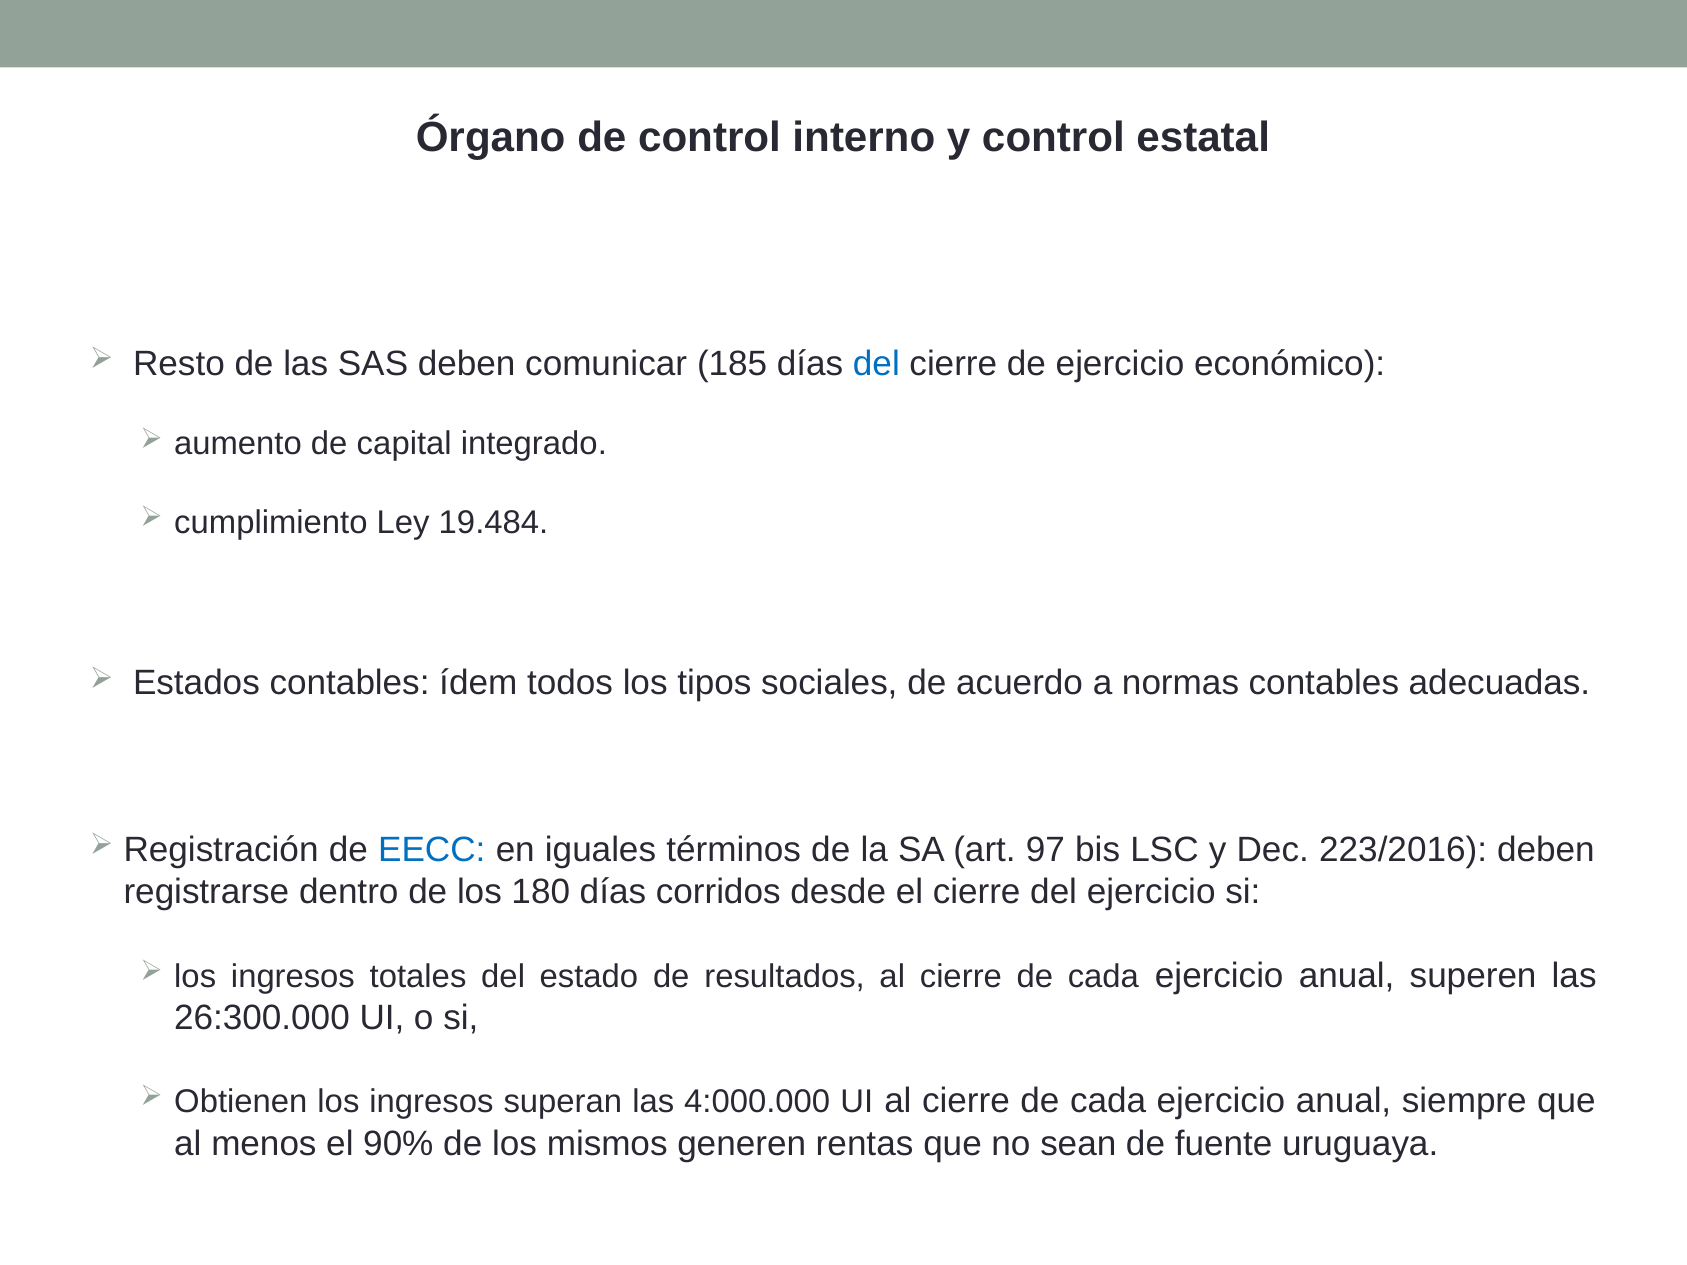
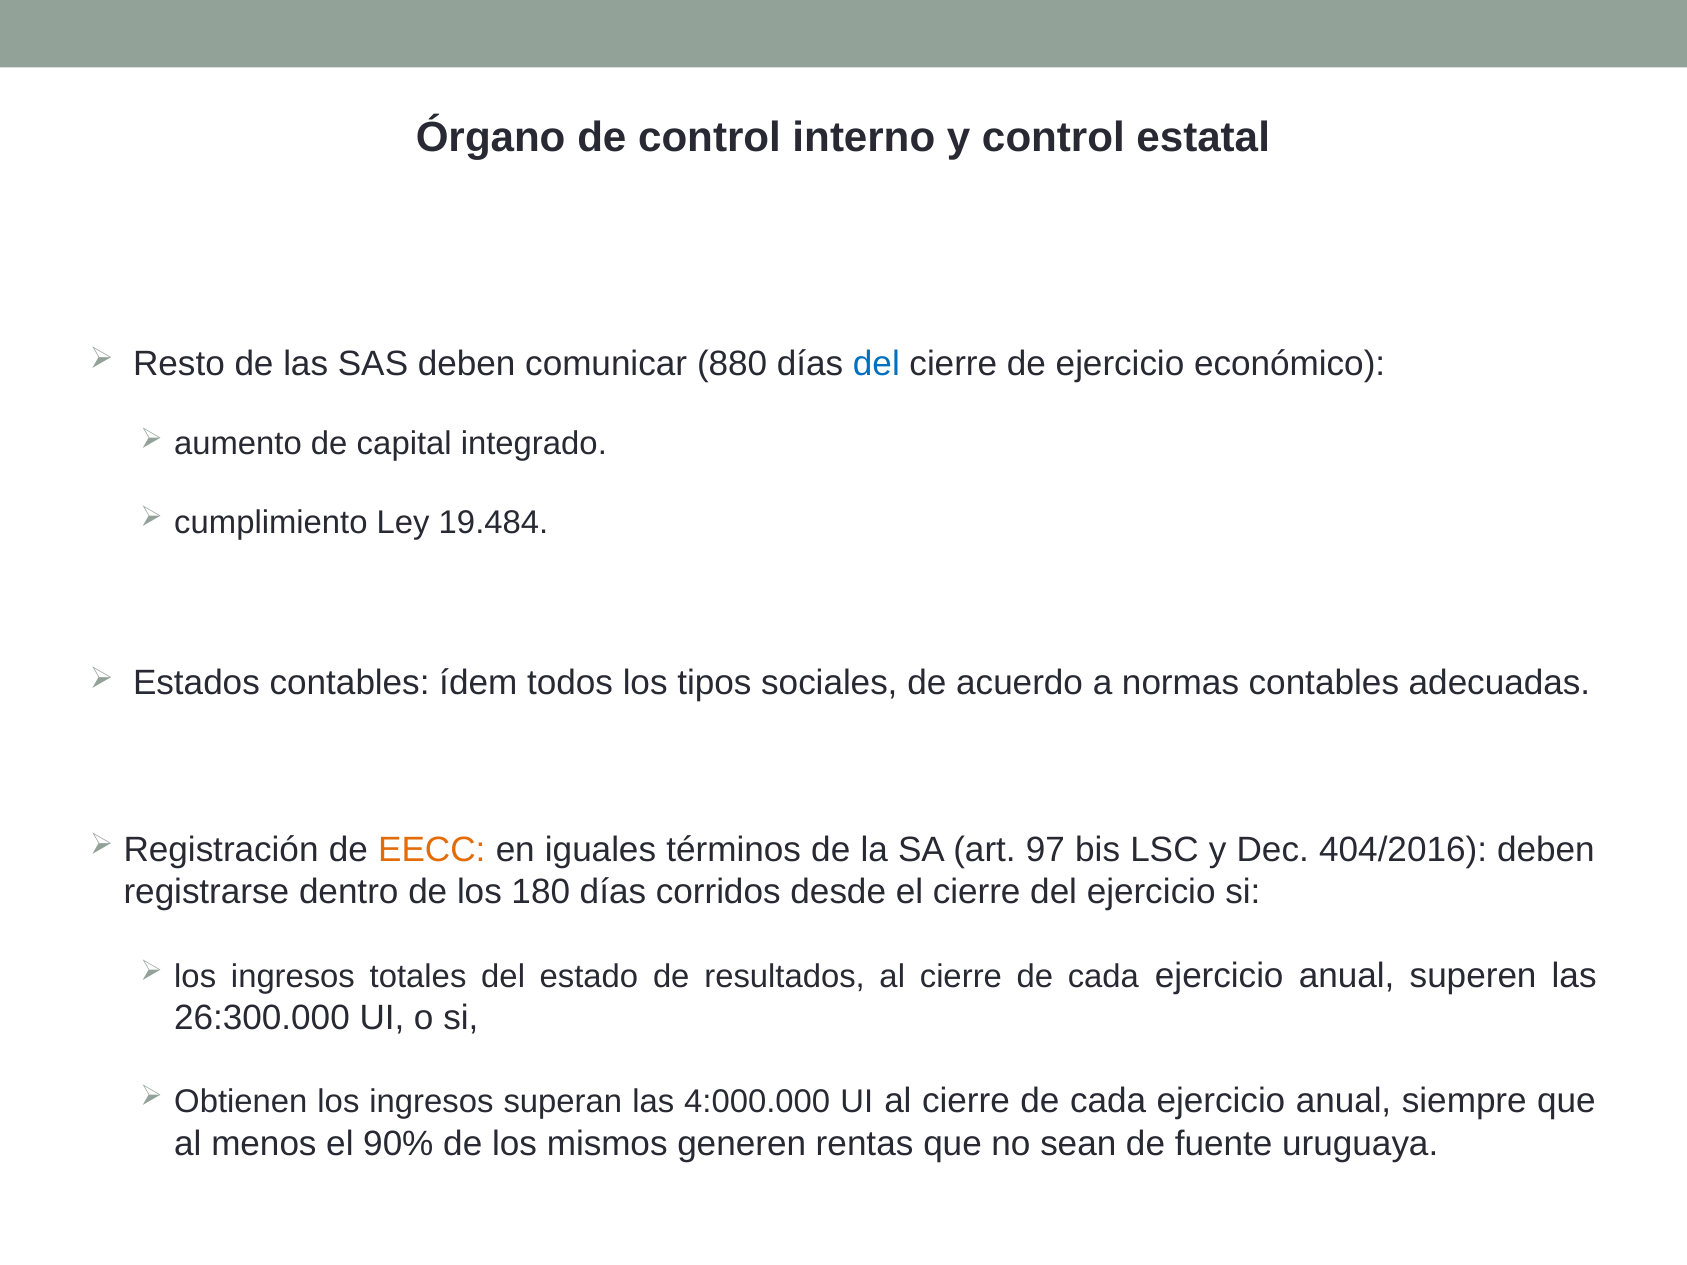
185: 185 -> 880
EECC colour: blue -> orange
223/2016: 223/2016 -> 404/2016
